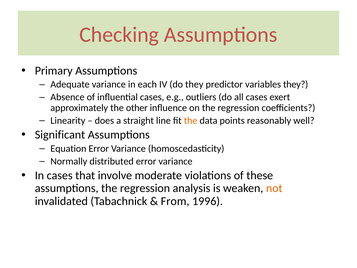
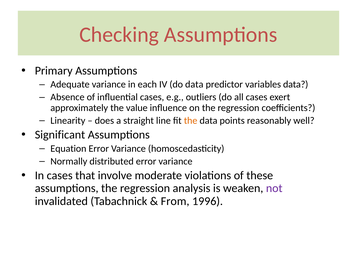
do they: they -> data
variables they: they -> data
other: other -> value
not colour: orange -> purple
